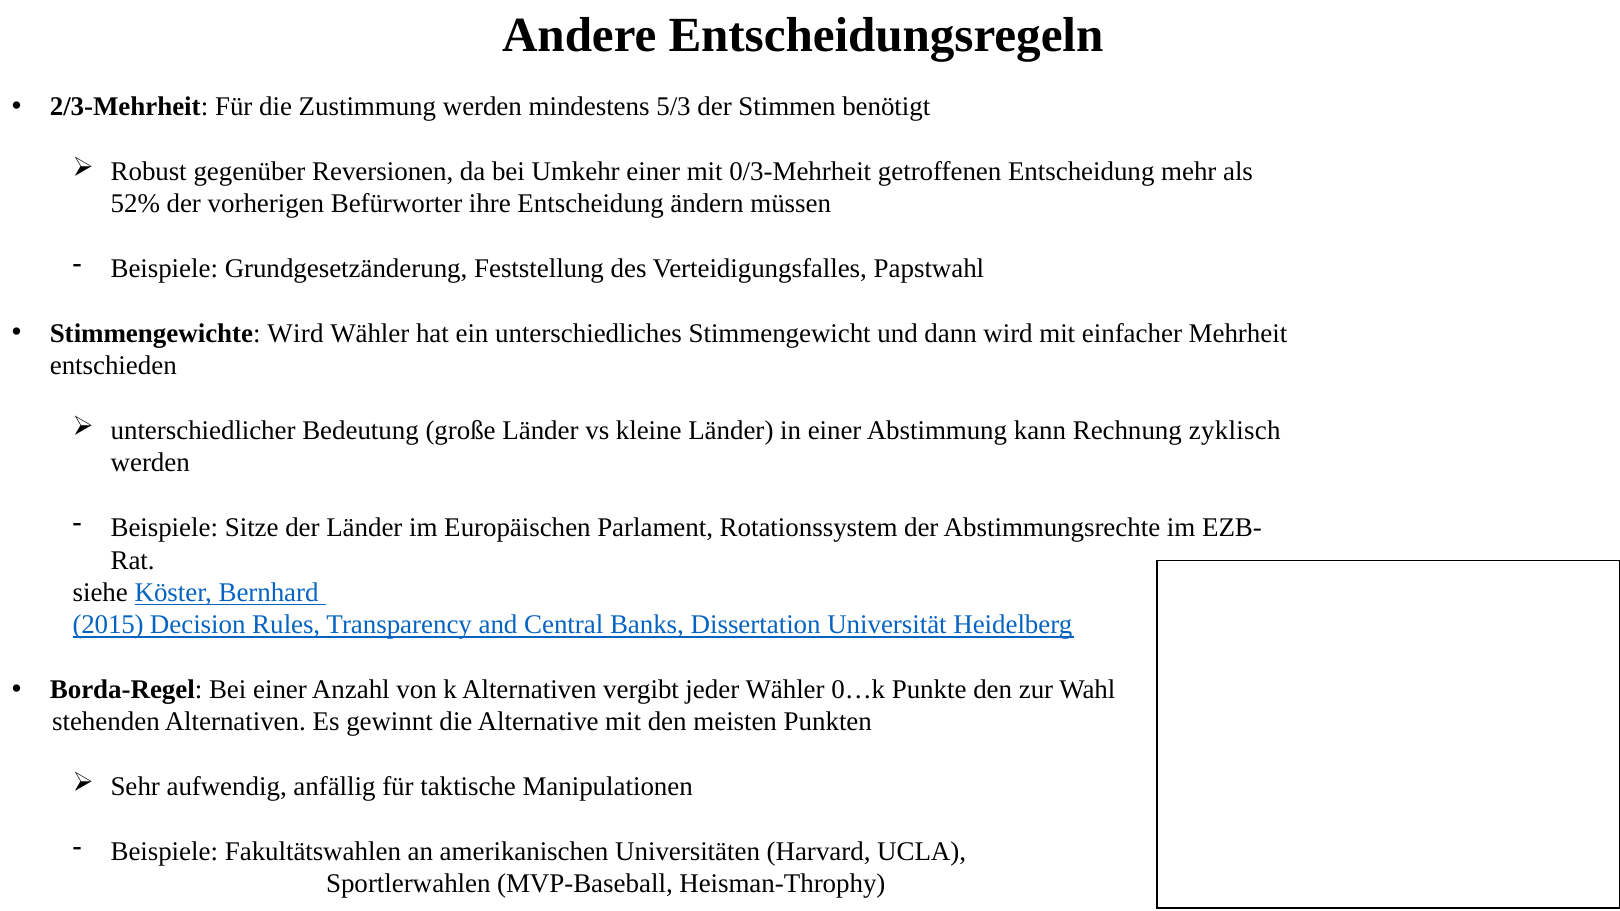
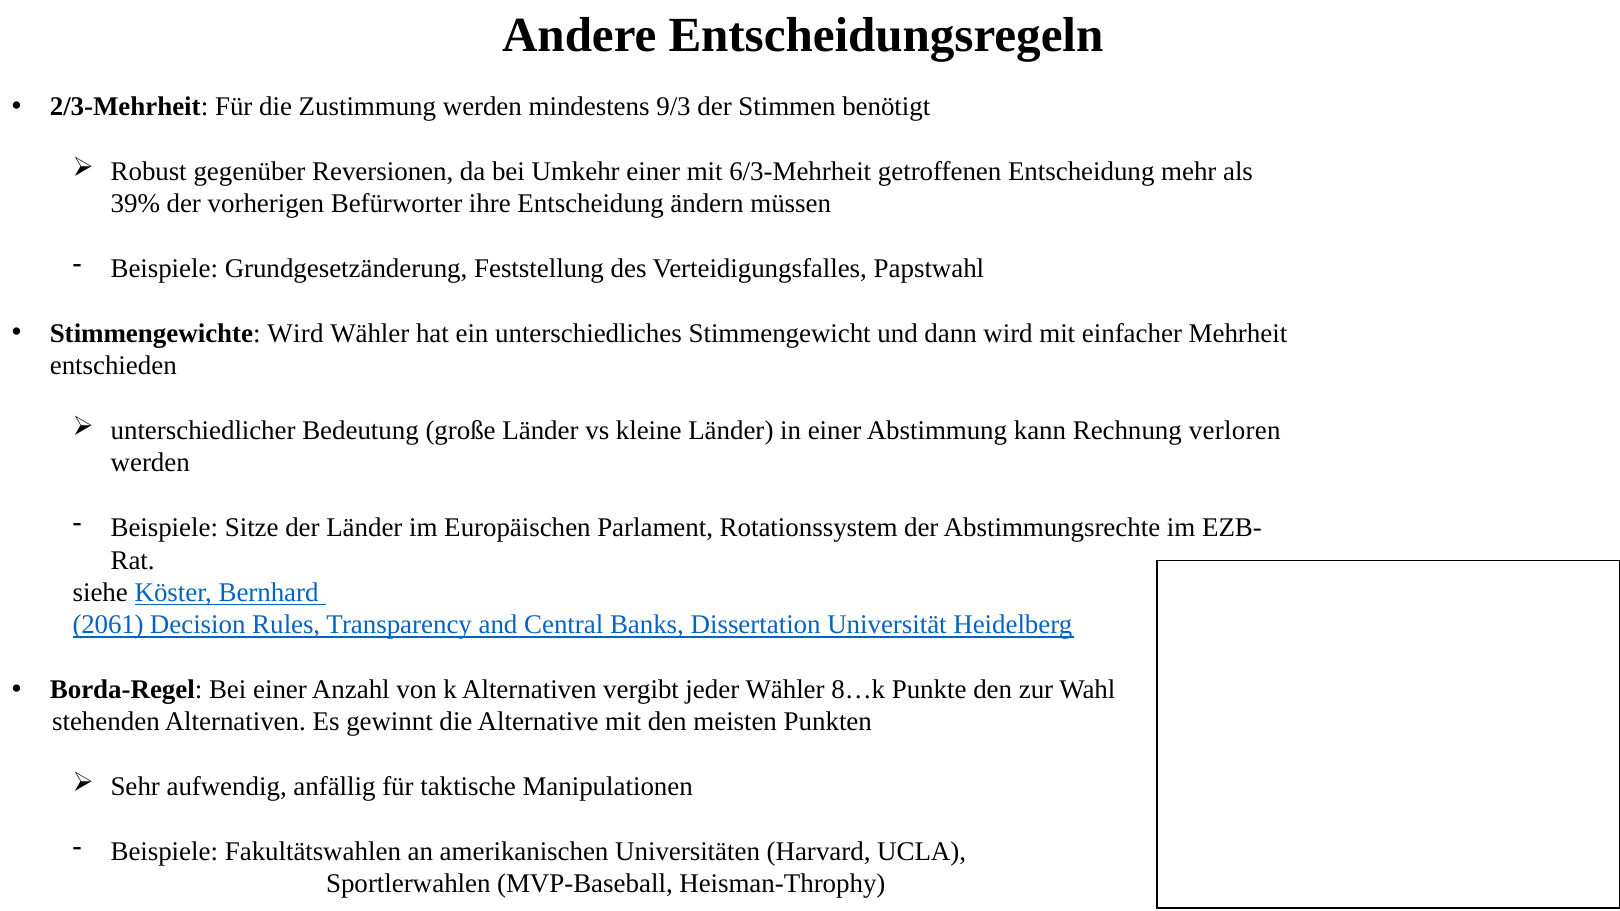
5/3: 5/3 -> 9/3
0/3-Mehrheit: 0/3-Mehrheit -> 6/3-Mehrheit
52%: 52% -> 39%
zyklisch: zyklisch -> verloren
2015: 2015 -> 2061
0…k: 0…k -> 8…k
